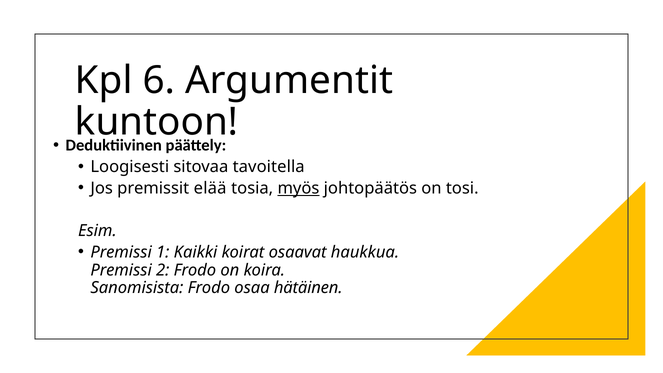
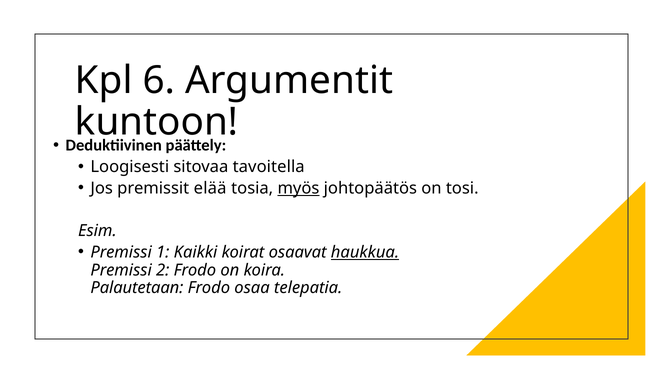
haukkua underline: none -> present
Sanomisista: Sanomisista -> Palautetaan
hätäinen: hätäinen -> telepatia
